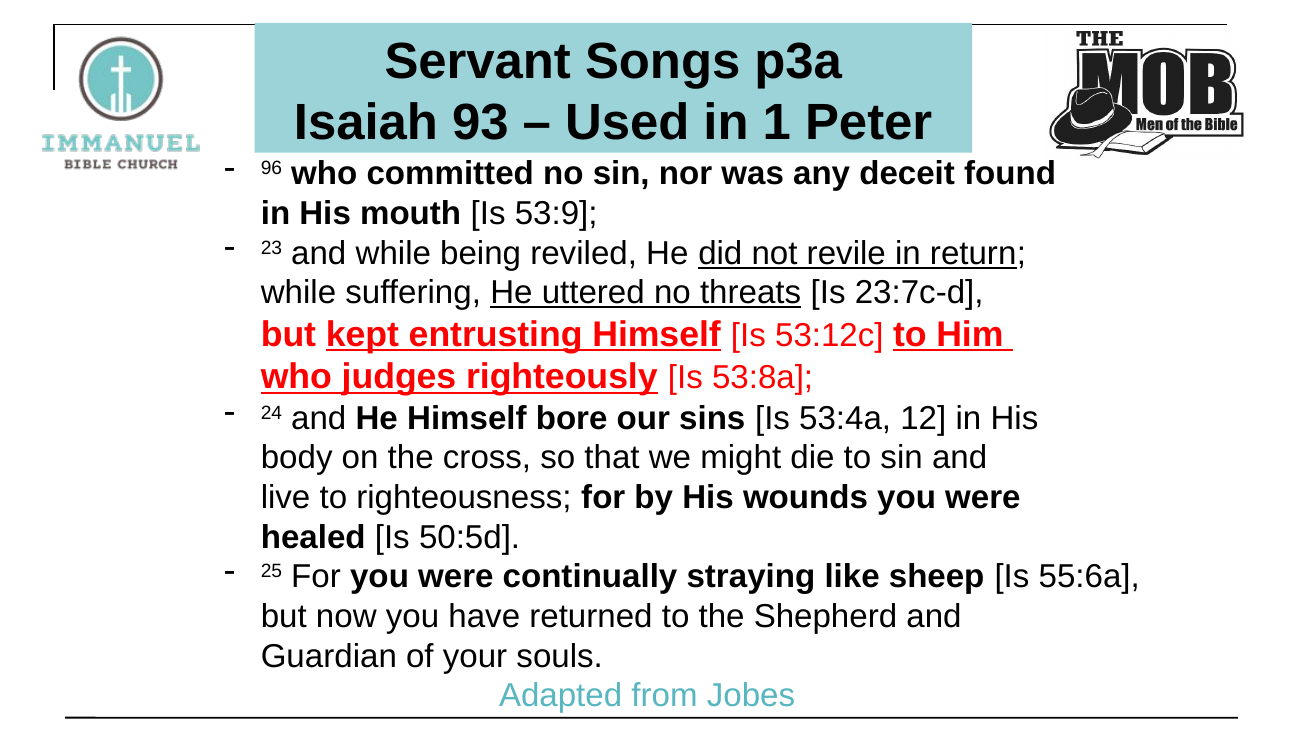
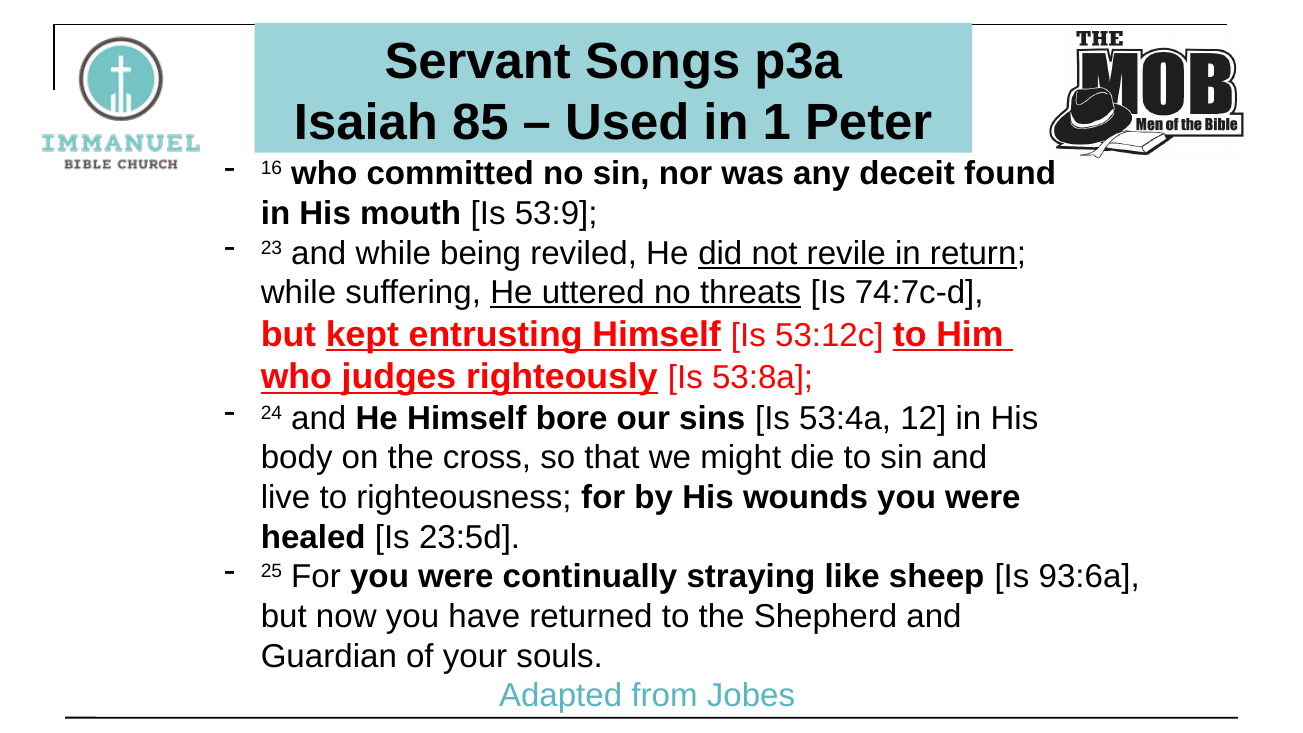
93: 93 -> 85
96: 96 -> 16
23:7c-d: 23:7c-d -> 74:7c-d
50:5d: 50:5d -> 23:5d
55:6a: 55:6a -> 93:6a
